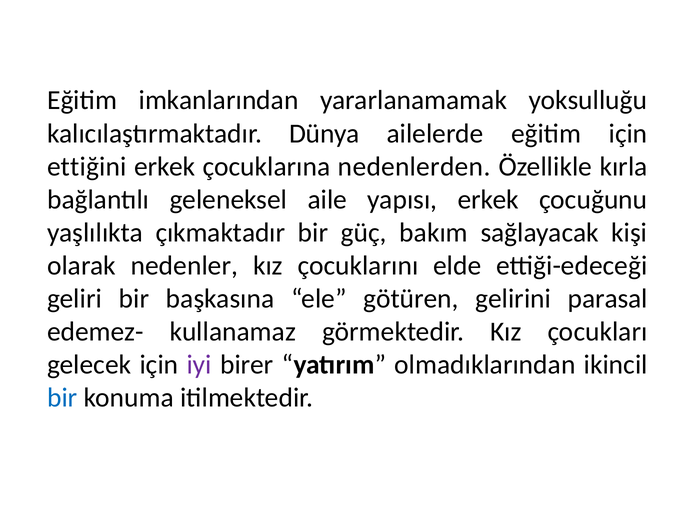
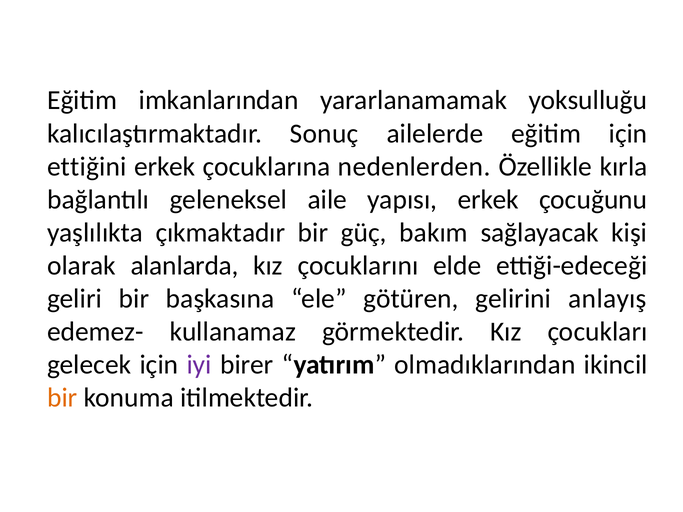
Dünya: Dünya -> Sonuç
nedenler: nedenler -> alanlarda
parasal: parasal -> anlayış
bir at (62, 398) colour: blue -> orange
